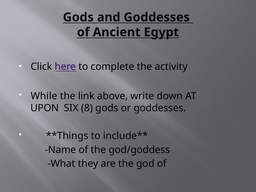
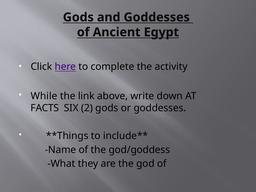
UPON: UPON -> FACTS
8: 8 -> 2
